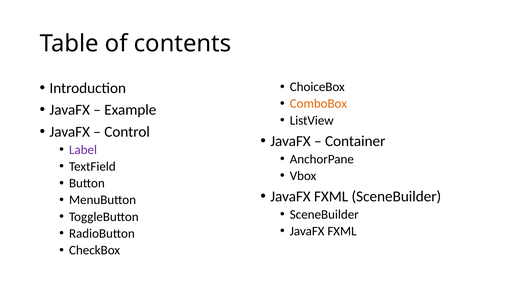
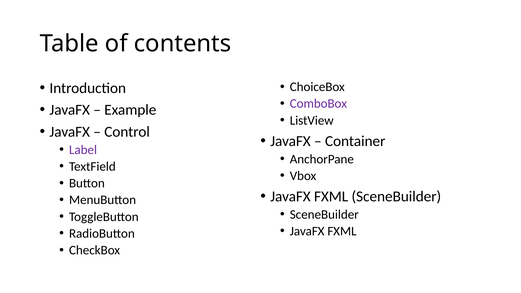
ComboBox colour: orange -> purple
